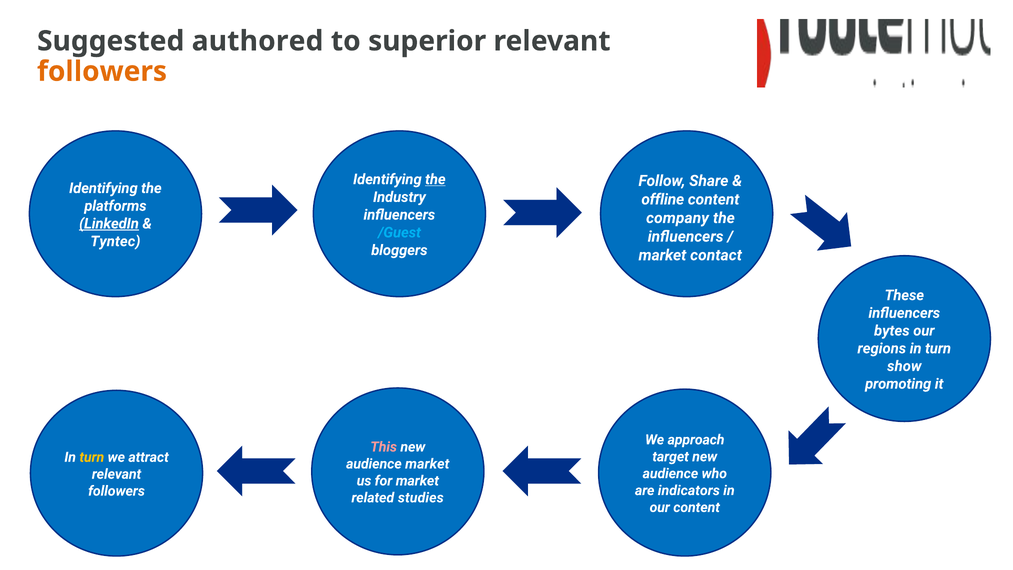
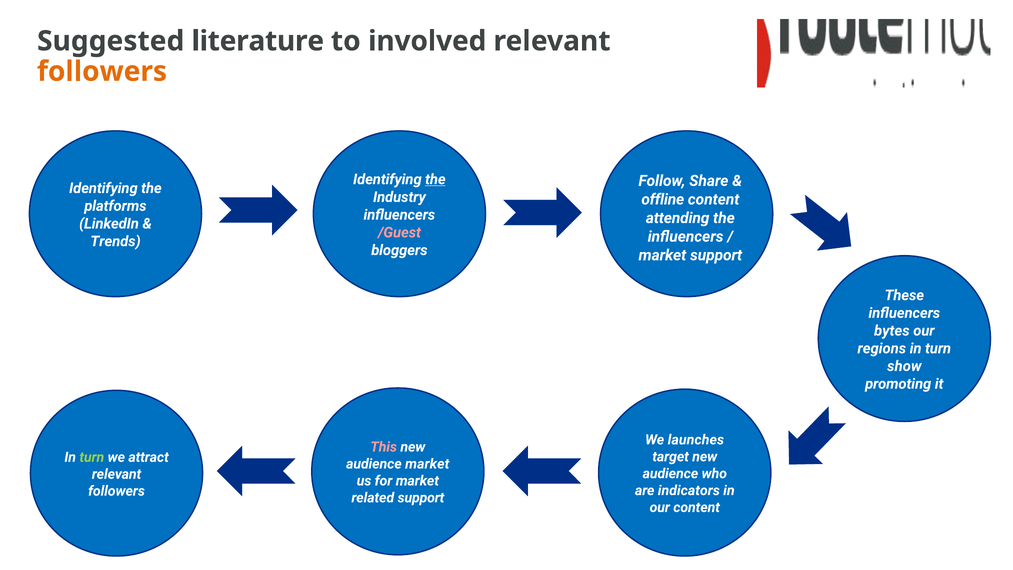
authored: authored -> literature
superior: superior -> involved
company: company -> attending
LinkedIn underline: present -> none
/Guest colour: light blue -> pink
Tyntec: Tyntec -> Trends
market contact: contact -> support
approach: approach -> launches
turn at (92, 457) colour: yellow -> light green
related studies: studies -> support
